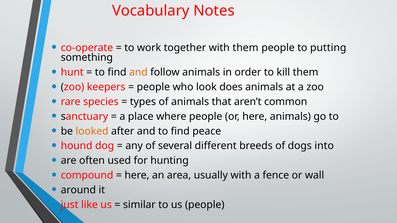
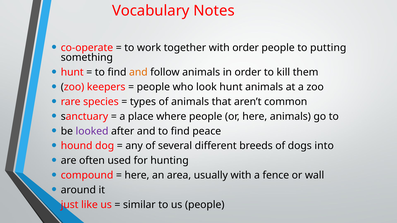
with them: them -> order
look does: does -> hunt
looked colour: orange -> purple
